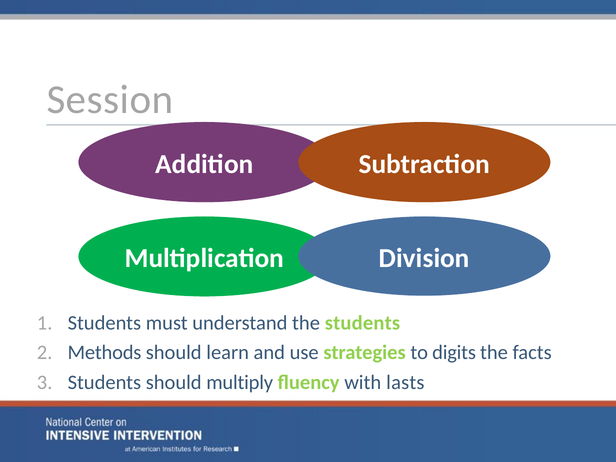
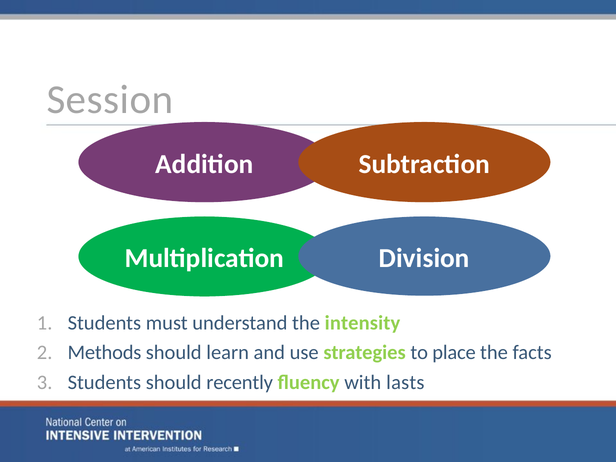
the students: students -> intensity
digits: digits -> place
multiply: multiply -> recently
